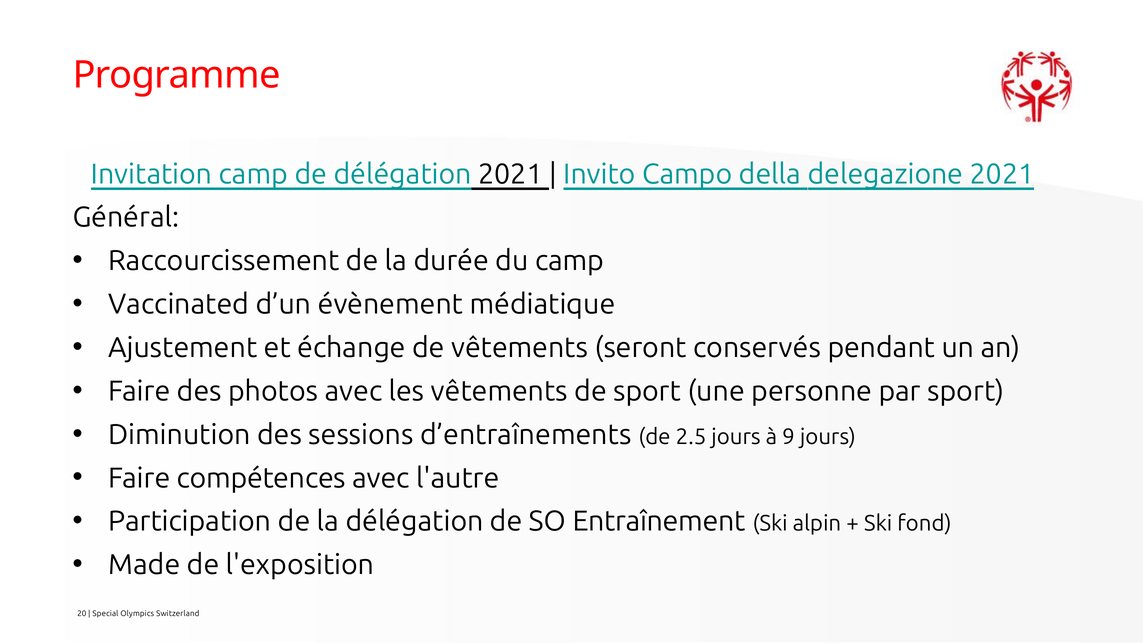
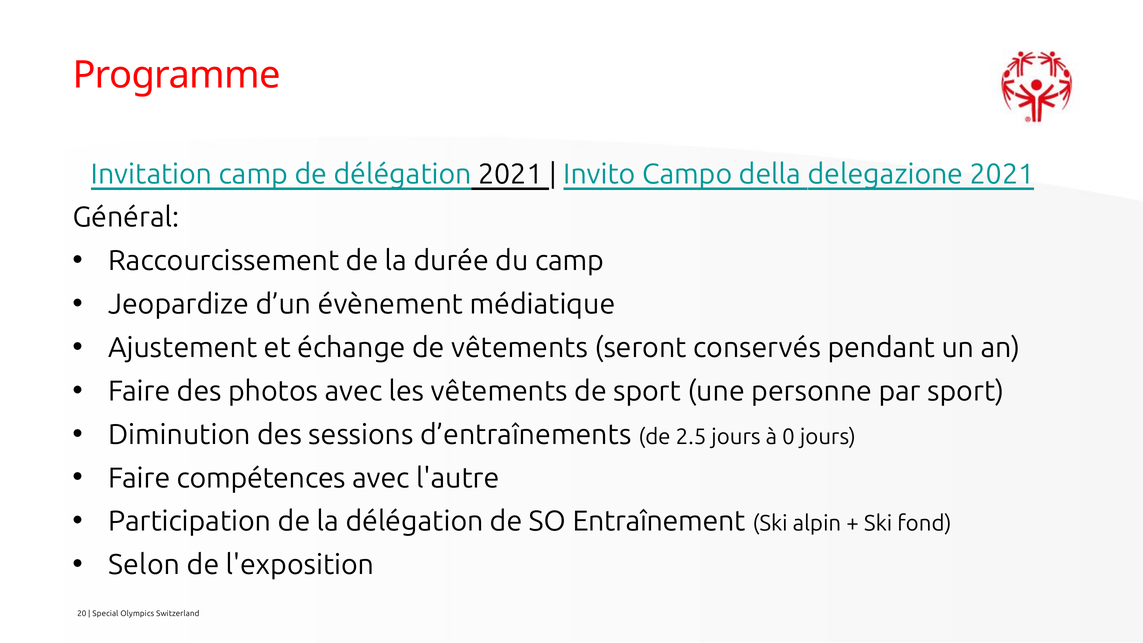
Vaccinated: Vaccinated -> Jeopardize
9: 9 -> 0
Made: Made -> Selon
